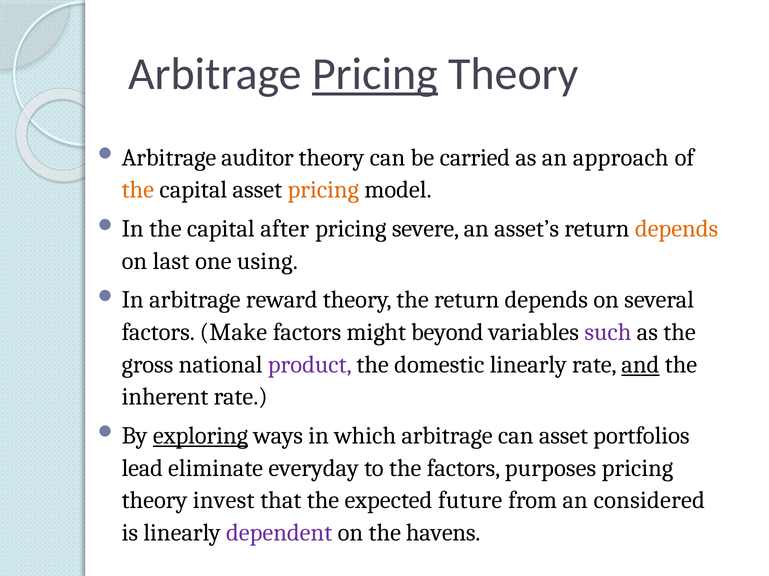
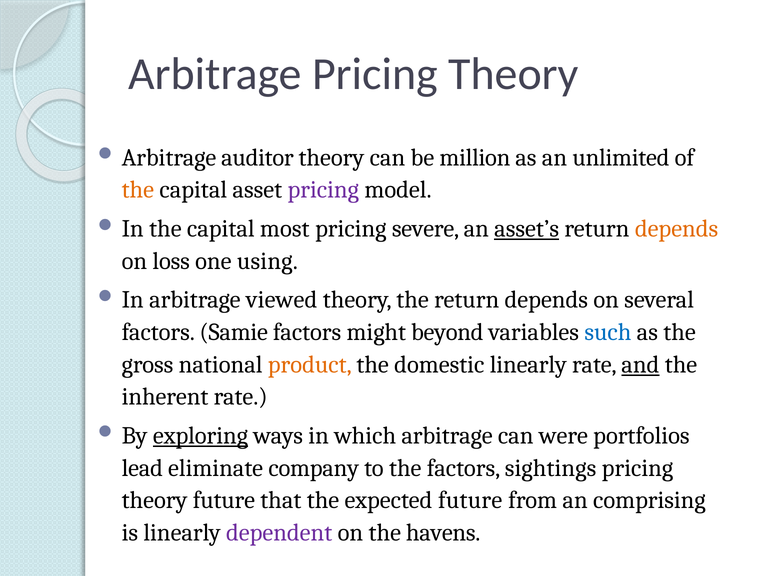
Pricing at (375, 74) underline: present -> none
carried: carried -> million
approach: approach -> unlimited
pricing at (323, 190) colour: orange -> purple
after: after -> most
asset’s underline: none -> present
last: last -> loss
reward: reward -> viewed
Make: Make -> Samie
such colour: purple -> blue
product colour: purple -> orange
can asset: asset -> were
everyday: everyday -> company
purposes: purposes -> sightings
theory invest: invest -> future
considered: considered -> comprising
